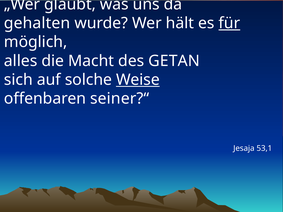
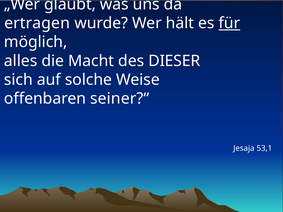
gehalten: gehalten -> ertragen
GETAN: GETAN -> DIESER
Weise underline: present -> none
